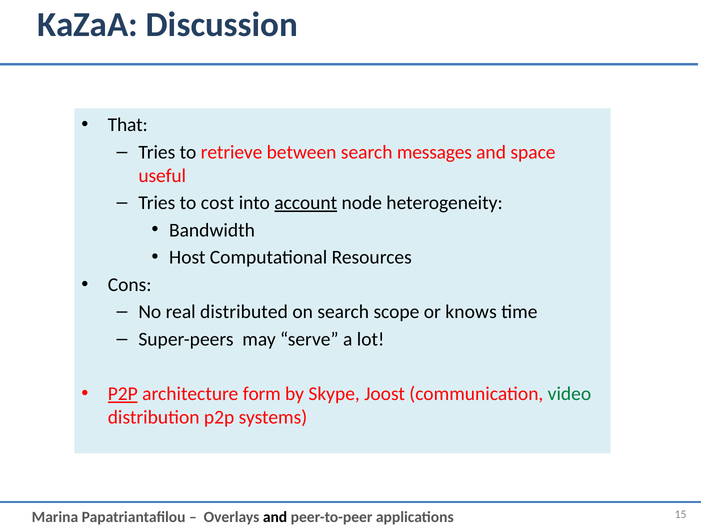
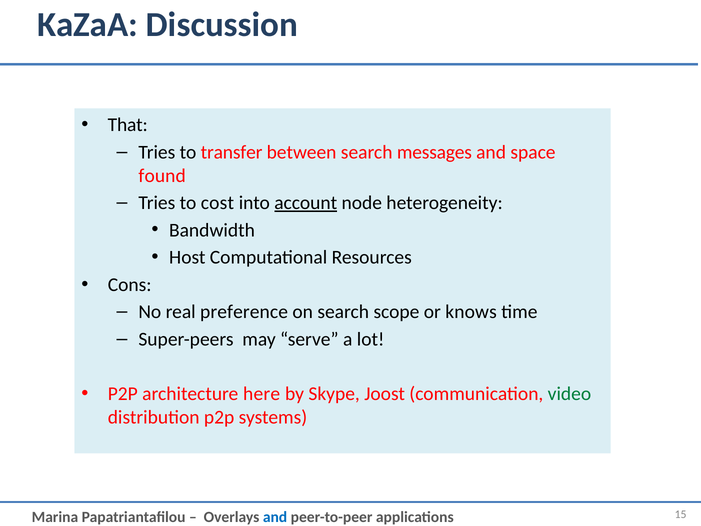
retrieve: retrieve -> transfer
useful: useful -> found
distributed: distributed -> preference
P2P at (123, 394) underline: present -> none
form: form -> here
and at (275, 517) colour: black -> blue
